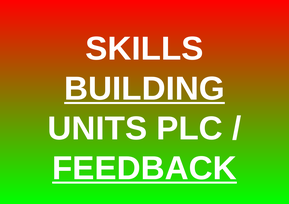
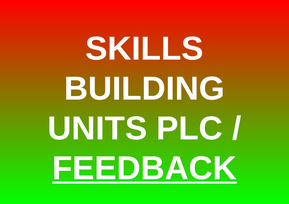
BUILDING underline: present -> none
